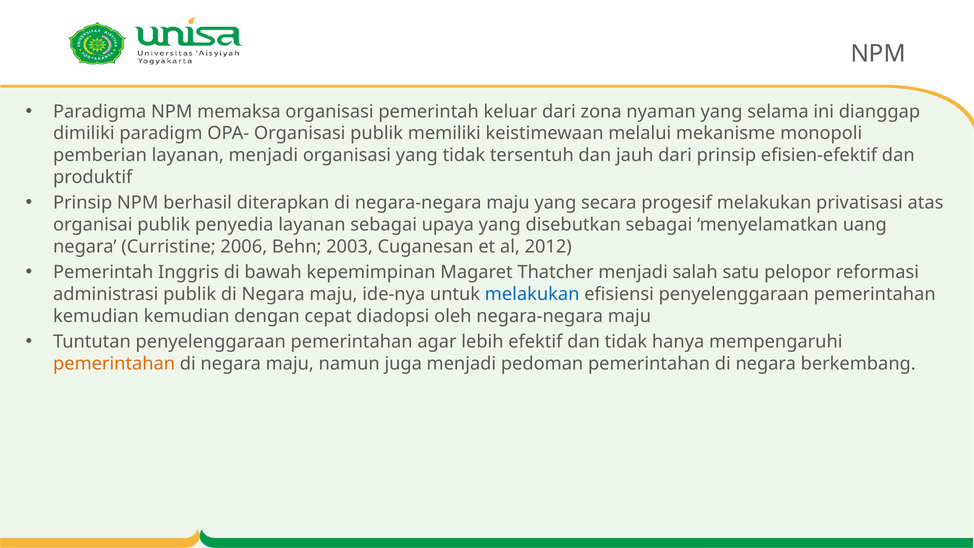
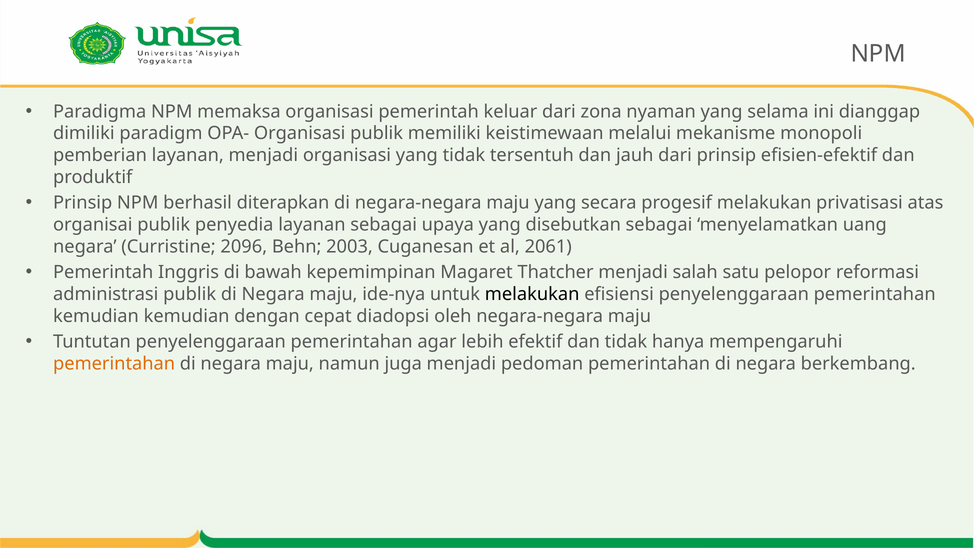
2006: 2006 -> 2096
2012: 2012 -> 2061
melakukan at (532, 294) colour: blue -> black
